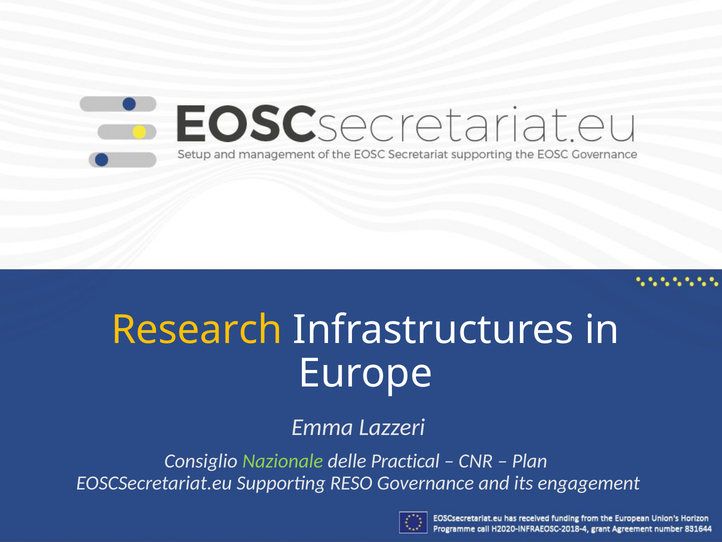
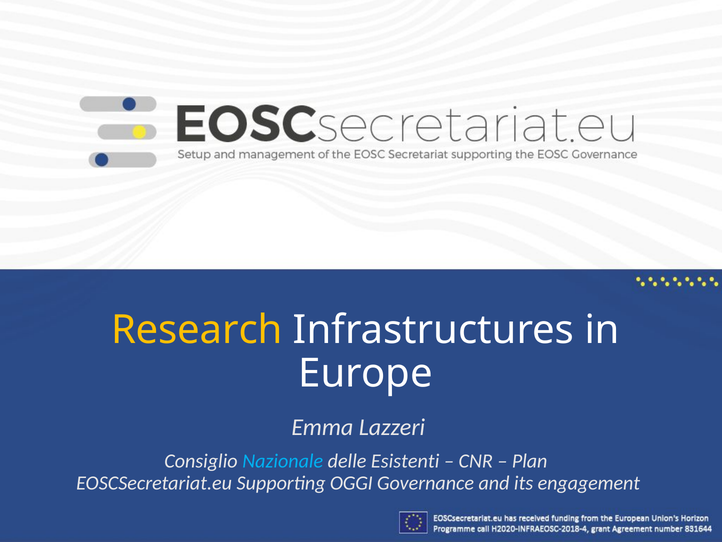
Nazionale colour: light green -> light blue
Practical: Practical -> Esistenti
RESO: RESO -> OGGI
